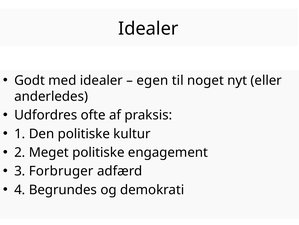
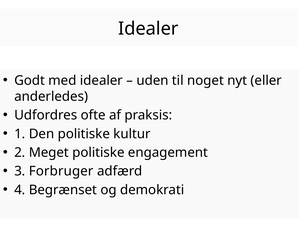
egen: egen -> uden
Begrundes: Begrundes -> Begrænset
